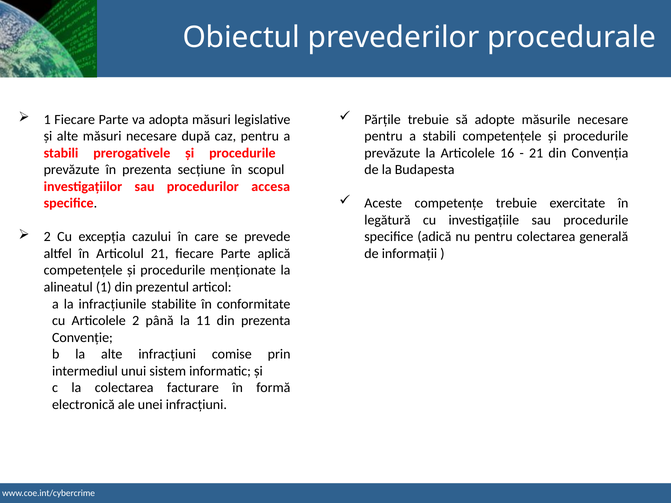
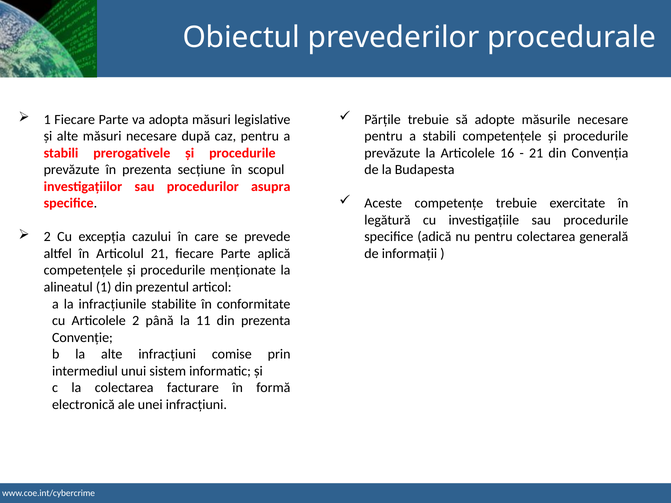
accesa: accesa -> asupra
